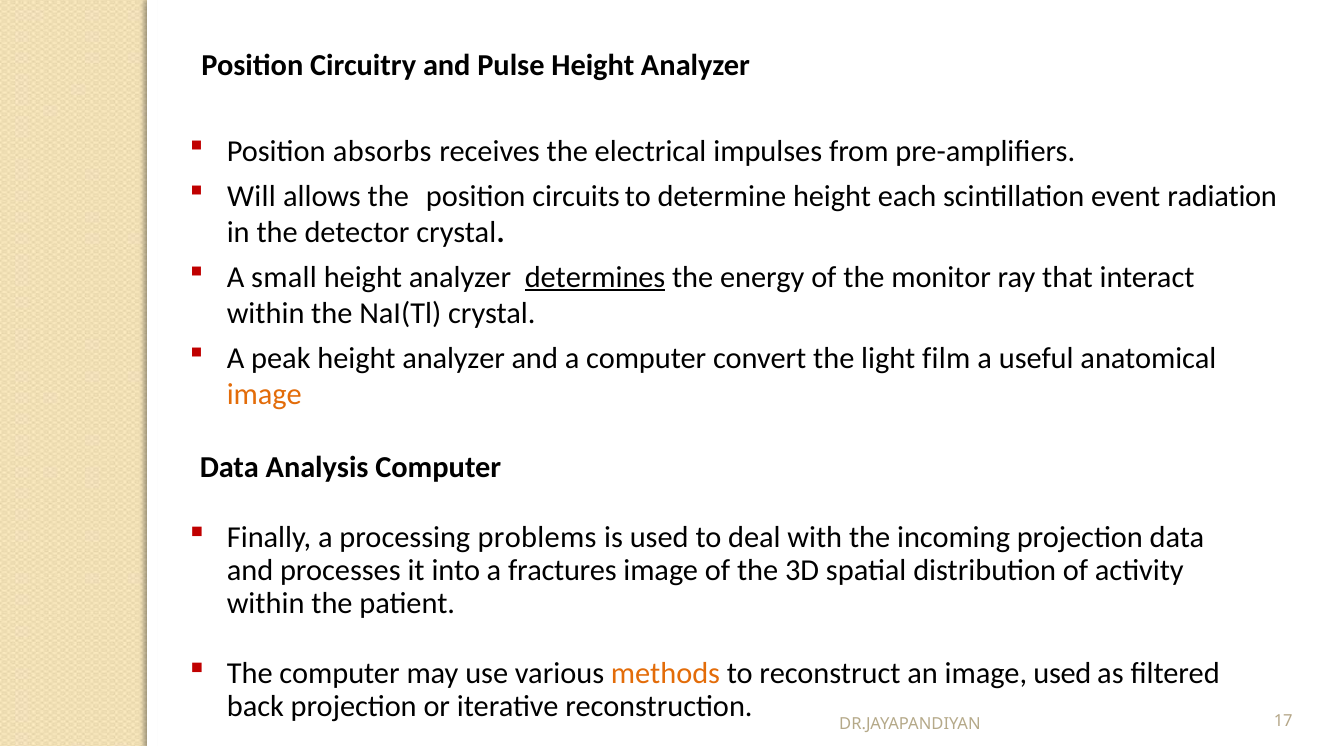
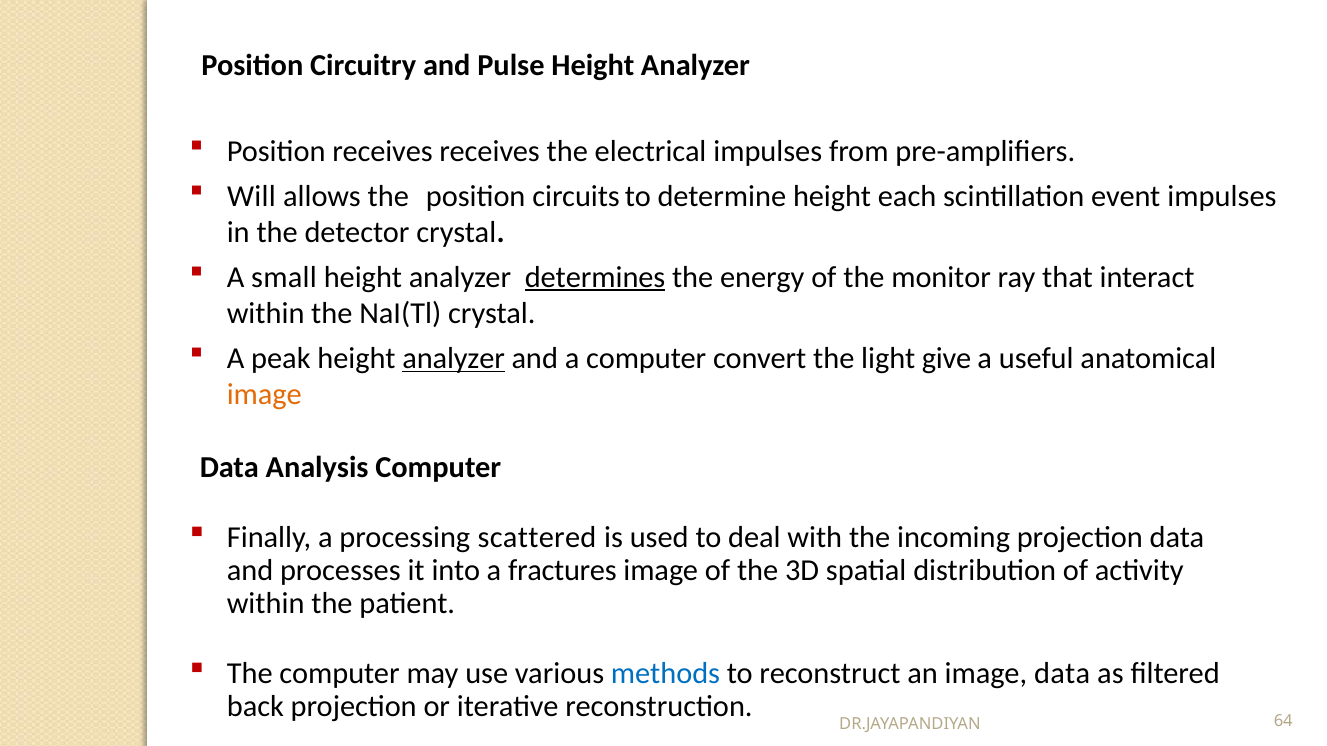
Position absorbs: absorbs -> receives
event radiation: radiation -> impulses
analyzer at (454, 359) underline: none -> present
film: film -> give
problems: problems -> scattered
methods colour: orange -> blue
image used: used -> data
17: 17 -> 64
